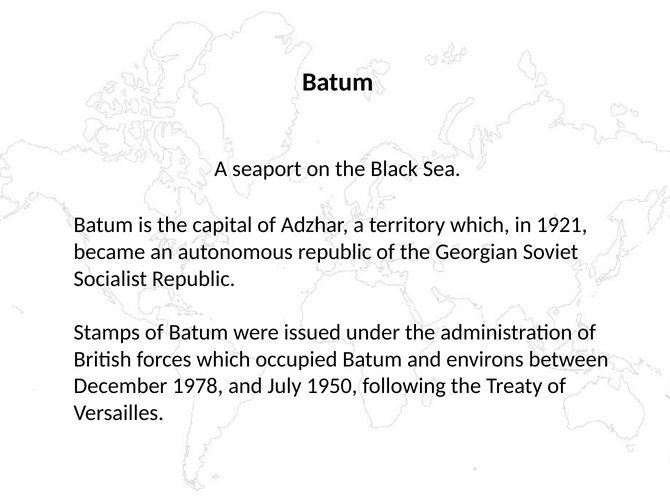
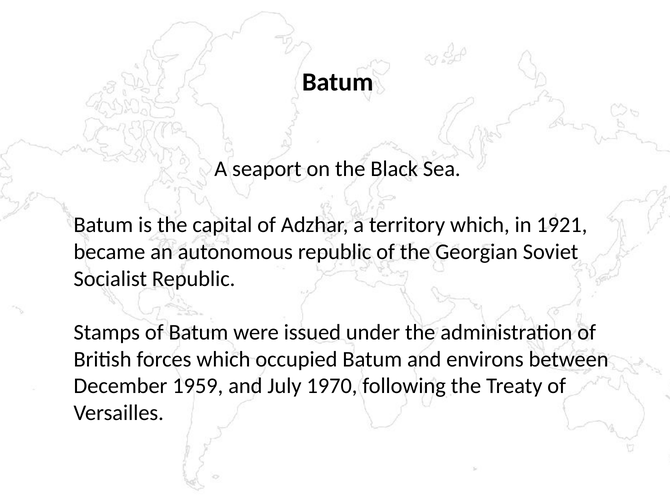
1978: 1978 -> 1959
1950: 1950 -> 1970
